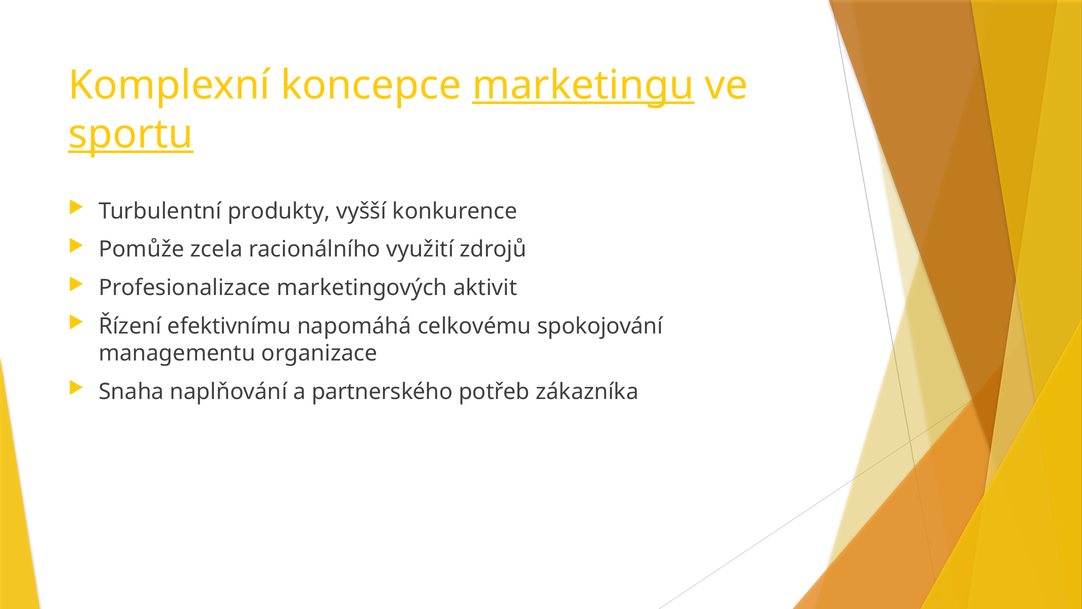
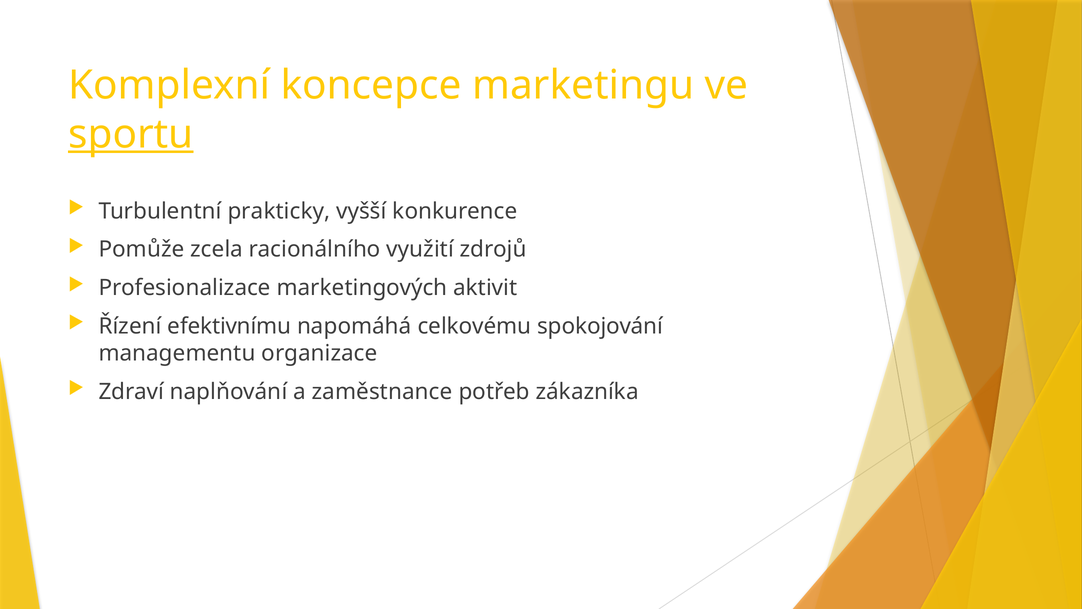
marketingu underline: present -> none
produkty: produkty -> prakticky
Snaha: Snaha -> Zdraví
partnerského: partnerského -> zaměstnance
